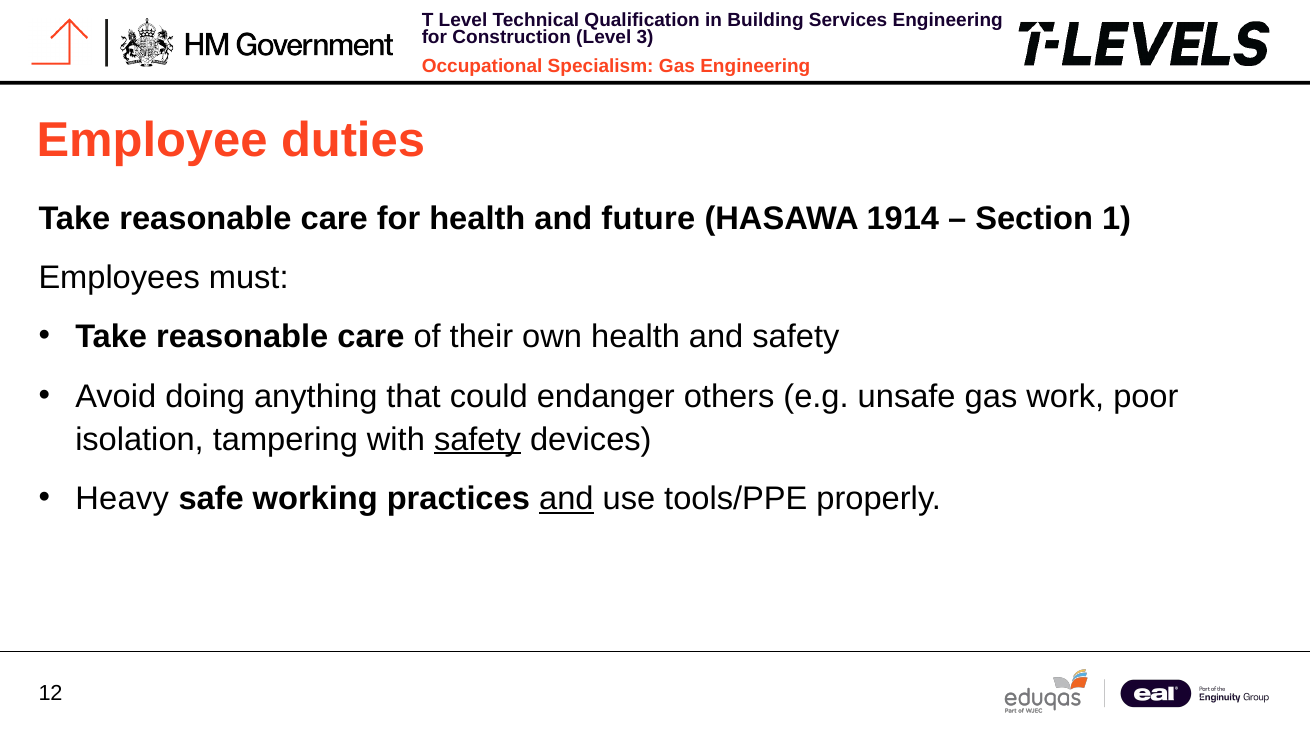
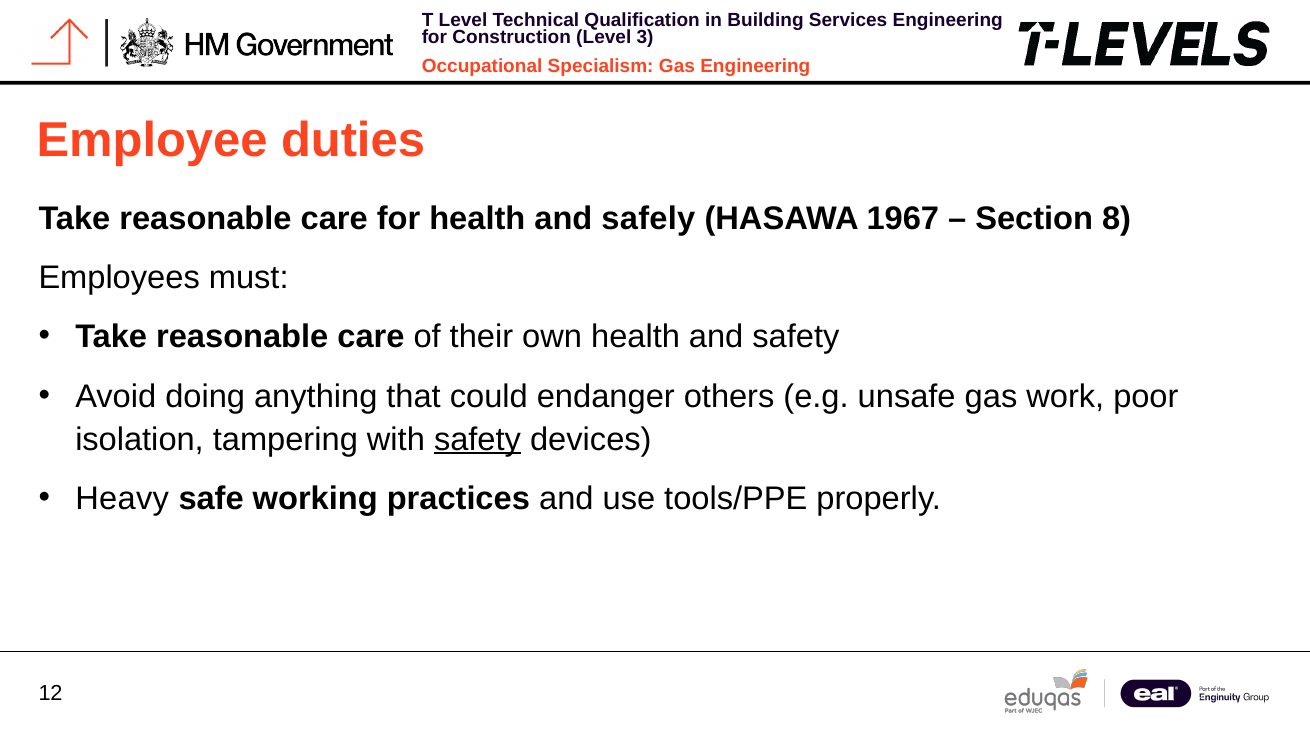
future: future -> safely
1914: 1914 -> 1967
1: 1 -> 8
and at (566, 499) underline: present -> none
